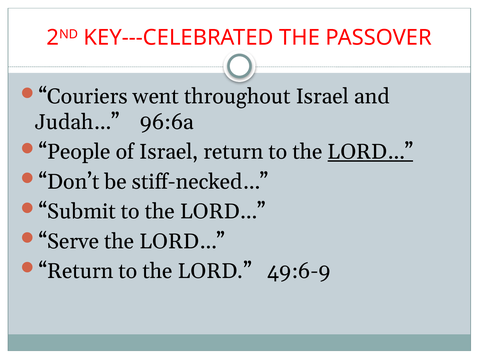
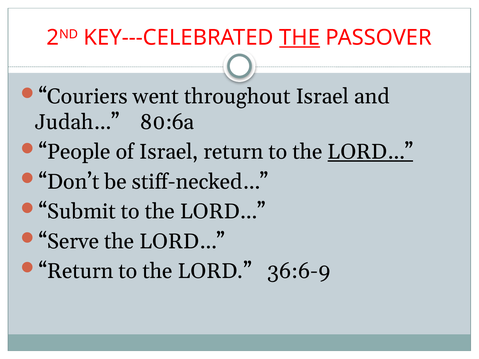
THE at (300, 38) underline: none -> present
96:6a: 96:6a -> 80:6a
49:6-9: 49:6-9 -> 36:6-9
